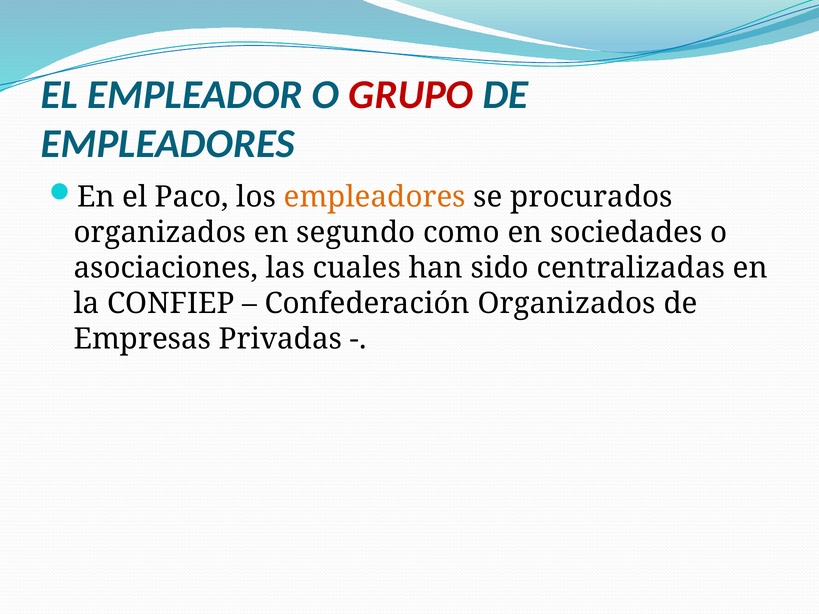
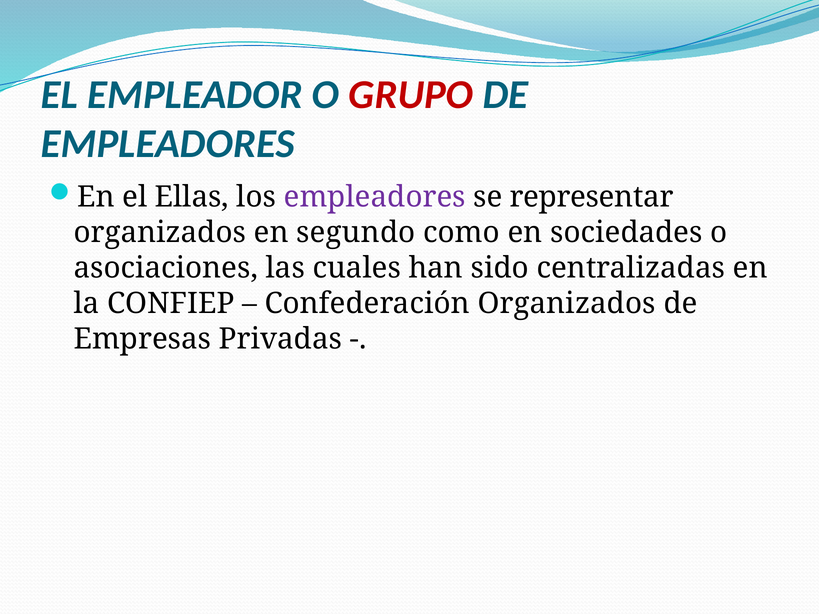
Paco: Paco -> Ellas
empleadores at (375, 197) colour: orange -> purple
procurados: procurados -> representar
